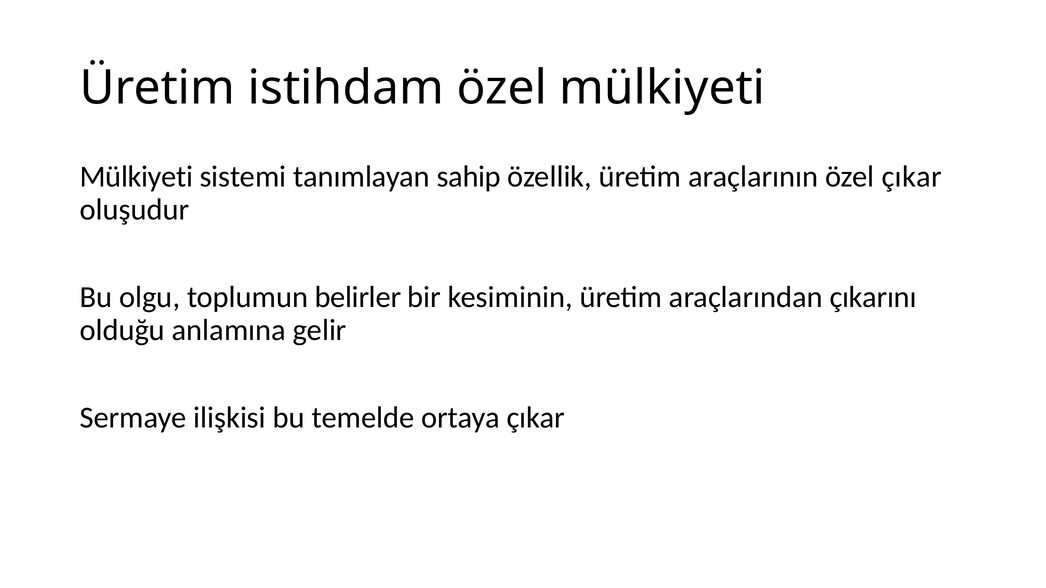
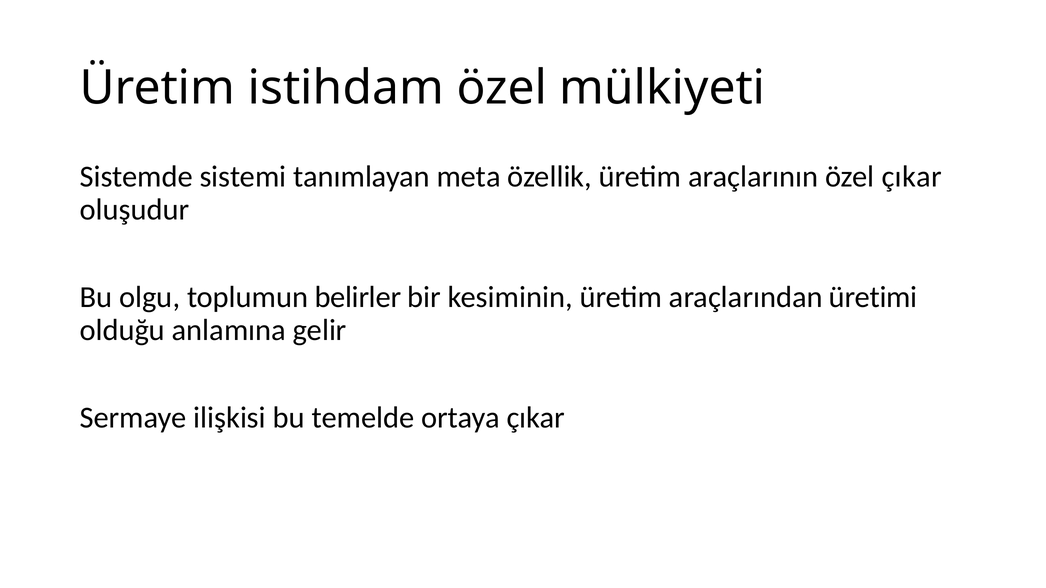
Mülkiyeti at (136, 177): Mülkiyeti -> Sistemde
sahip: sahip -> meta
çıkarını: çıkarını -> üretimi
